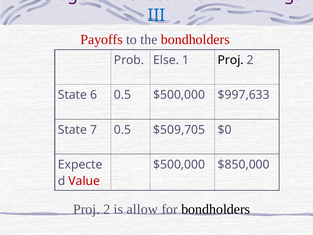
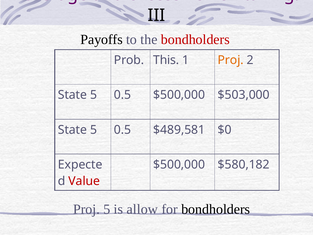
III colour: blue -> black
Payoffs colour: red -> black
Else: Else -> This
Proj at (231, 60) colour: black -> orange
6 at (94, 95): 6 -> 5
$997,633: $997,633 -> $503,000
7 at (94, 130): 7 -> 5
$509,705: $509,705 -> $489,581
$850,000: $850,000 -> $580,182
2 at (107, 209): 2 -> 5
